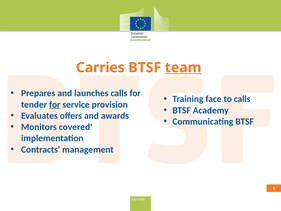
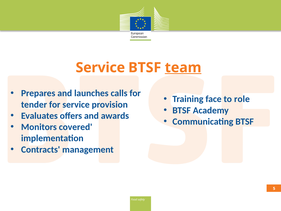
Carries at (100, 68): Carries -> Service
to calls: calls -> role
for at (55, 104) underline: present -> none
